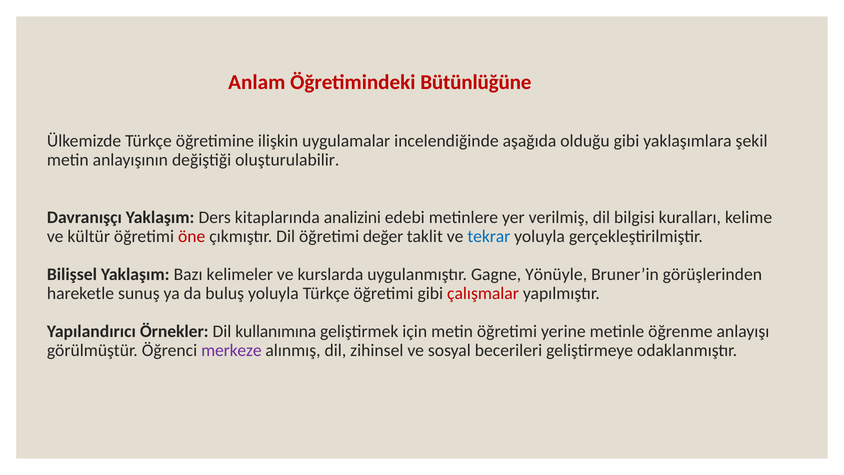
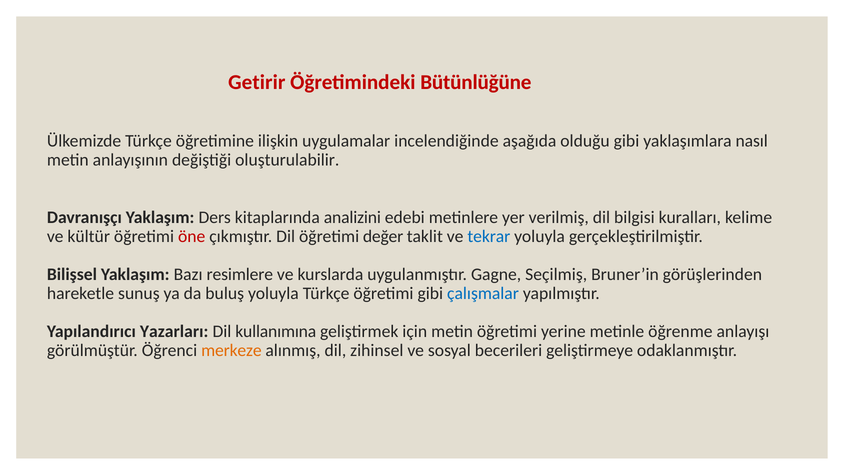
Anlam: Anlam -> Getirir
şekil: şekil -> nasıl
kelimeler: kelimeler -> resimlere
Yönüyle: Yönüyle -> Seçilmiş
çalışmalar colour: red -> blue
Örnekler: Örnekler -> Yazarları
merkeze colour: purple -> orange
